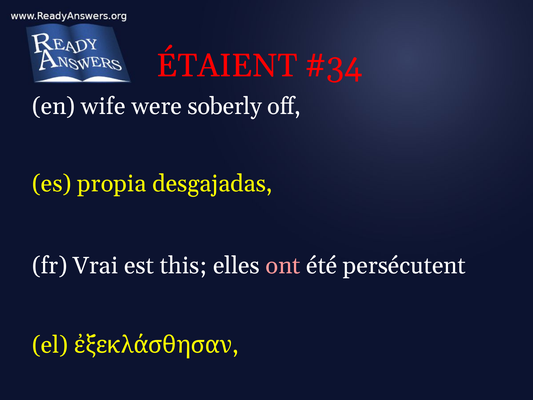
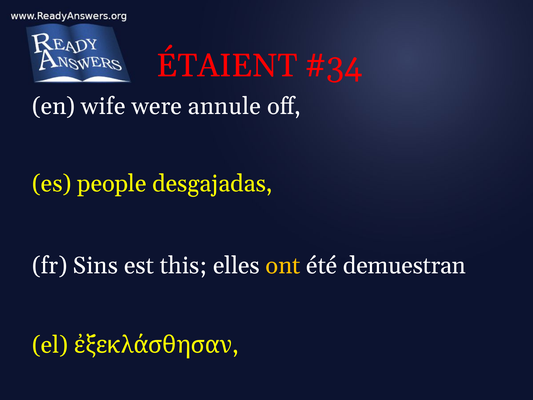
soberly: soberly -> annule
propia: propia -> people
Vrai: Vrai -> Sins
ont colour: pink -> yellow
persécutent: persécutent -> demuestran
